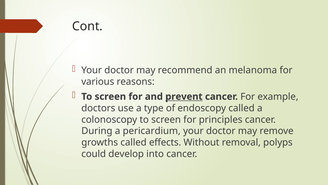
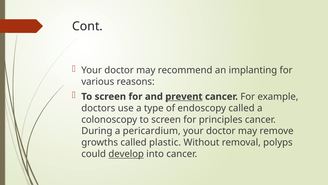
melanoma: melanoma -> implanting
effects: effects -> plastic
develop underline: none -> present
